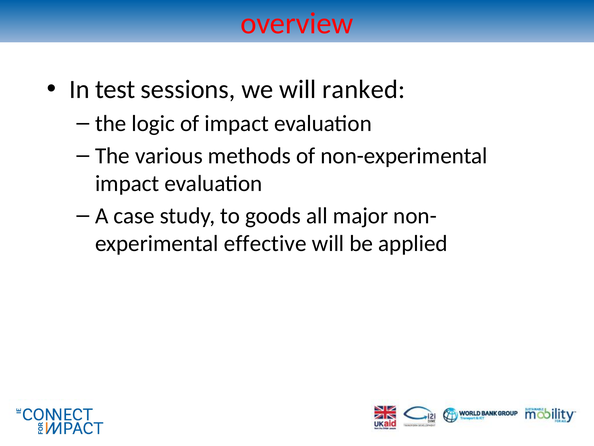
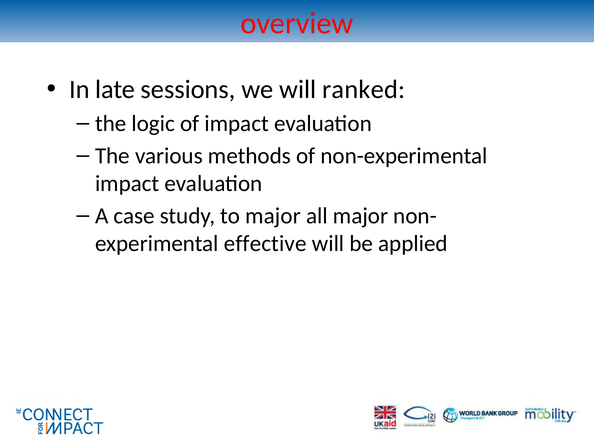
test: test -> late
to goods: goods -> major
